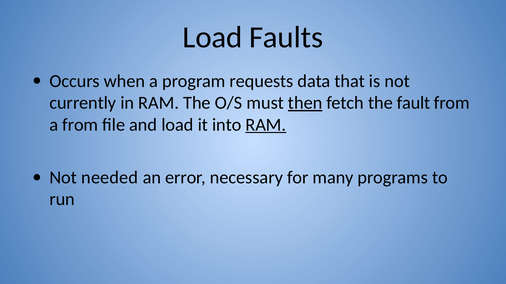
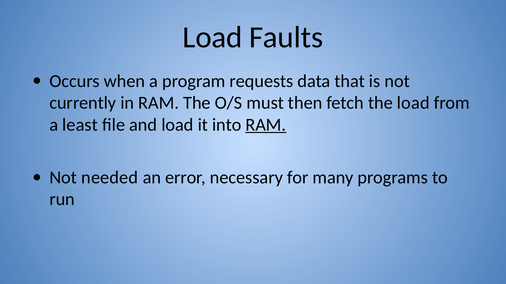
then underline: present -> none
the fault: fault -> load
a from: from -> least
